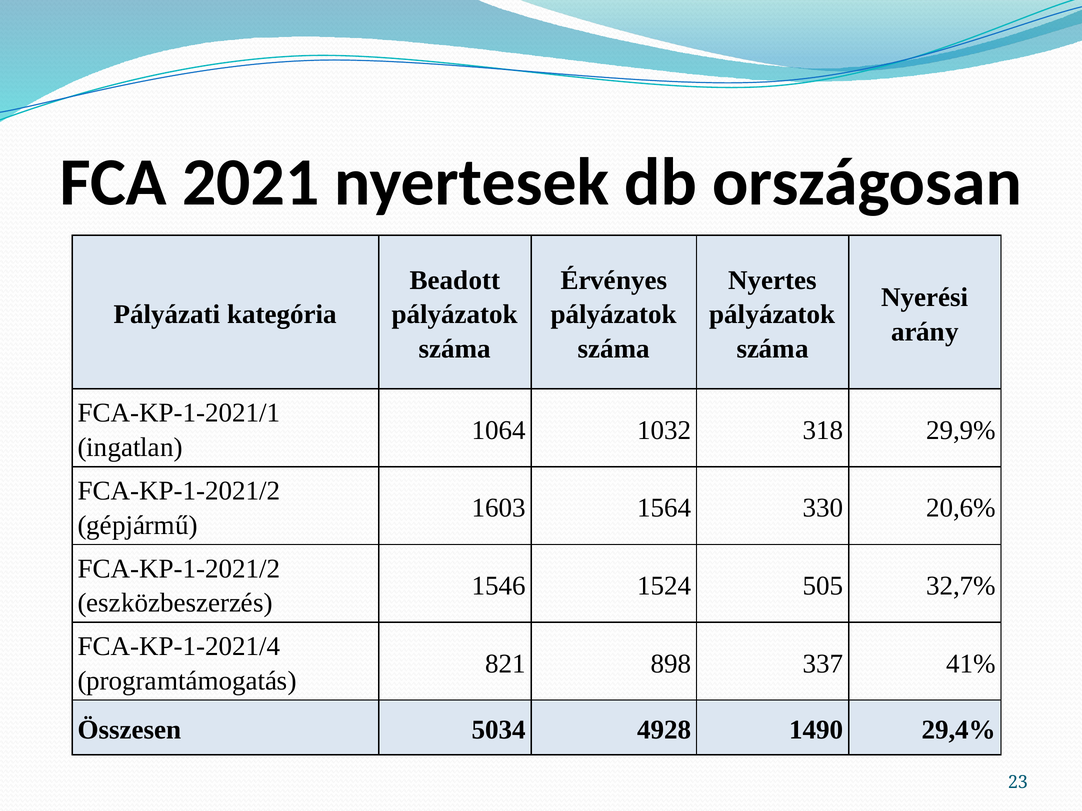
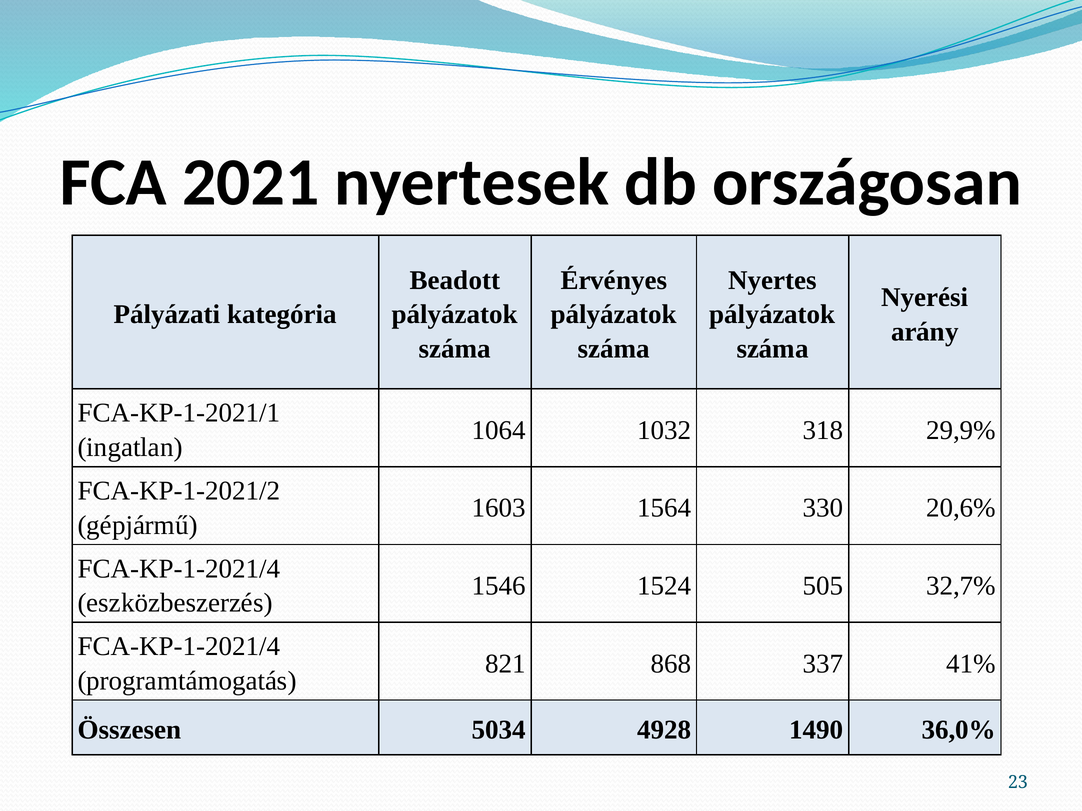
FCA-KP-1-2021/2 at (179, 569): FCA-KP-1-2021/2 -> FCA-KP-1-2021/4
898: 898 -> 868
29,4%: 29,4% -> 36,0%
